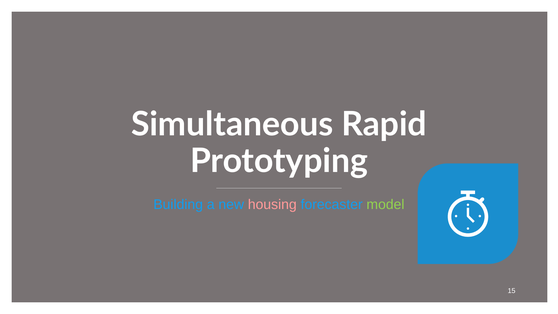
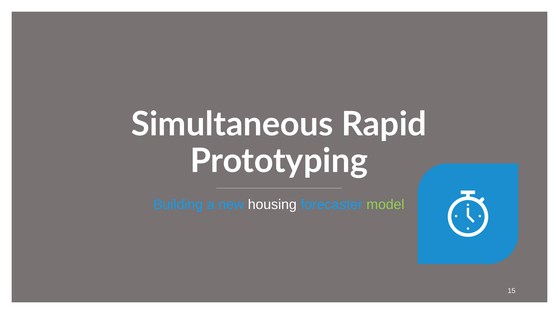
housing colour: pink -> white
